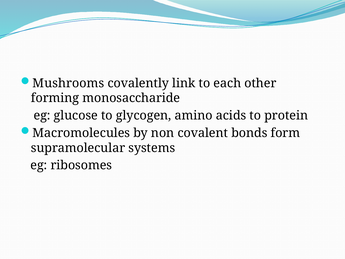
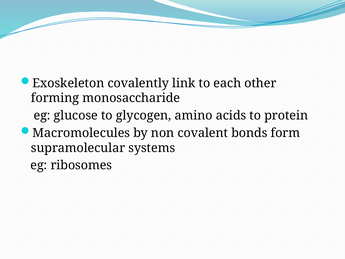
Mushrooms: Mushrooms -> Exoskeleton
